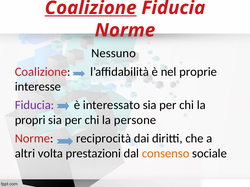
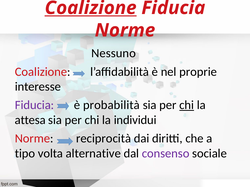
interessato: interessato -> probabilità
chi at (187, 105) underline: none -> present
propri: propri -> attesa
persone: persone -> individui
altri: altri -> tipo
prestazioni: prestazioni -> alternative
consenso colour: orange -> purple
